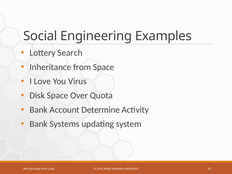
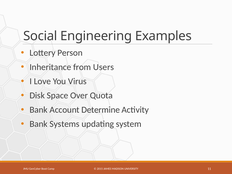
Search: Search -> Person
from Space: Space -> Users
